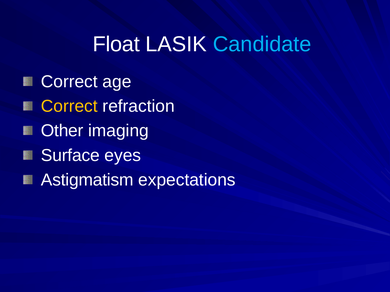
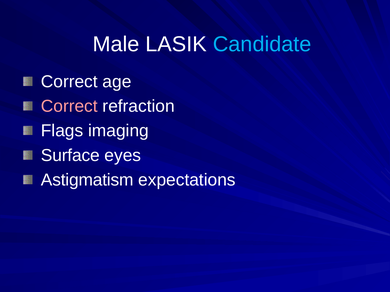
Float: Float -> Male
Correct at (69, 106) colour: yellow -> pink
Other: Other -> Flags
